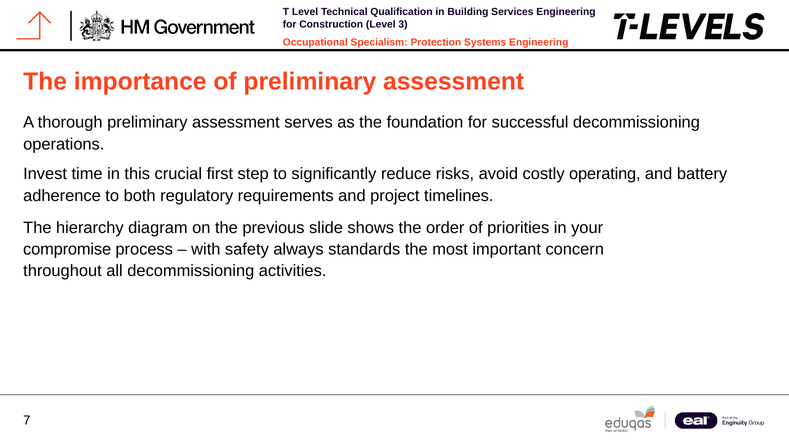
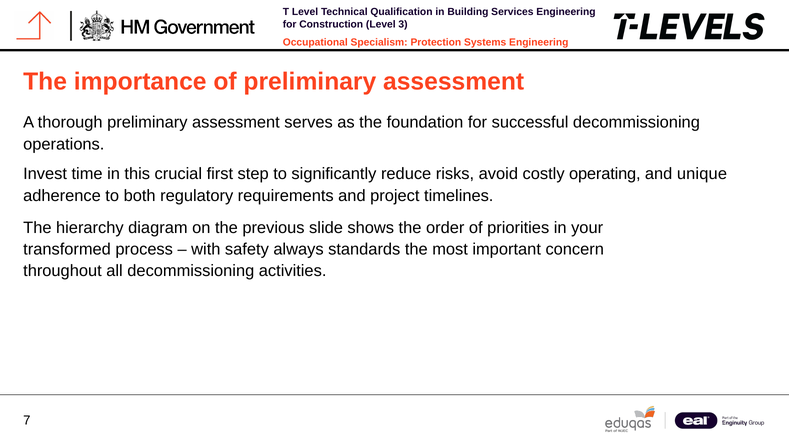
battery: battery -> unique
compromise: compromise -> transformed
